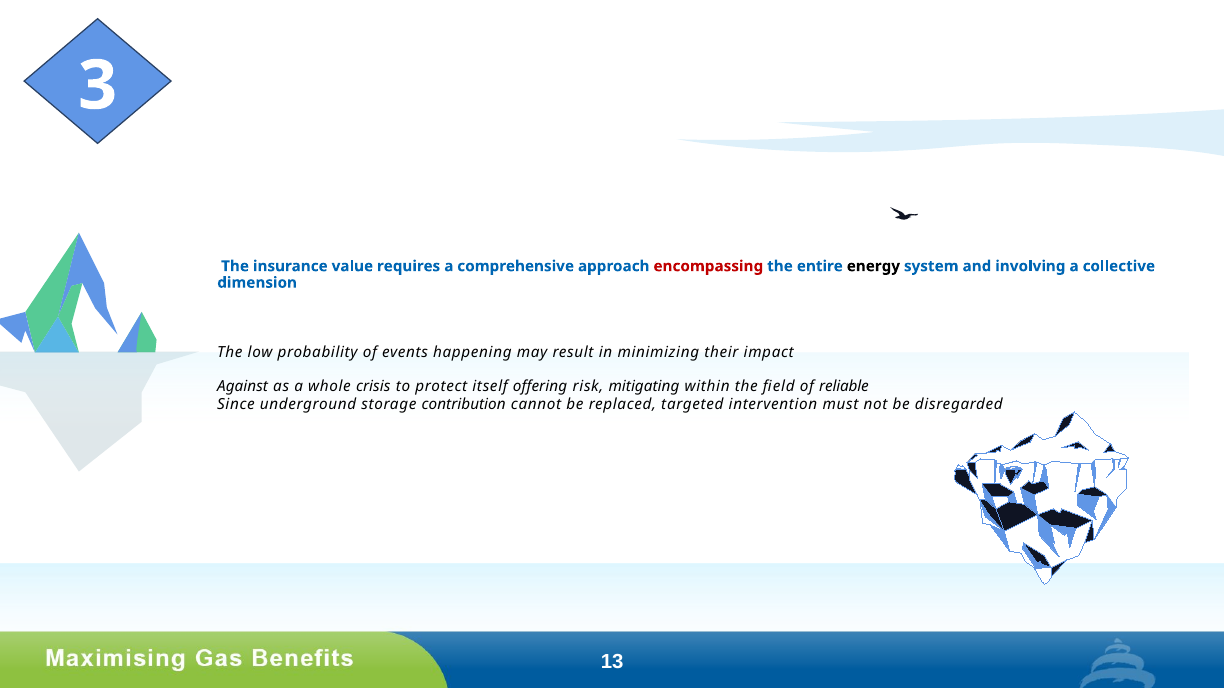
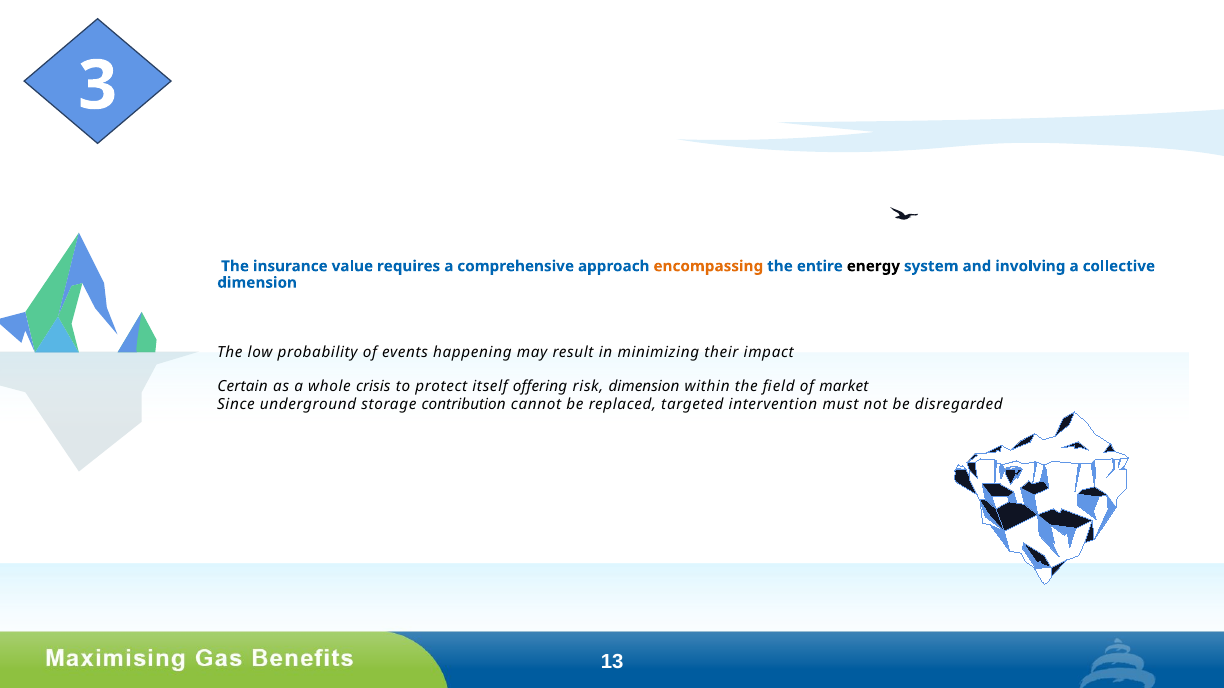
encompassing colour: red -> orange
Against: Against -> Certain
risk mitigating: mitigating -> dimension
reliable: reliable -> market
